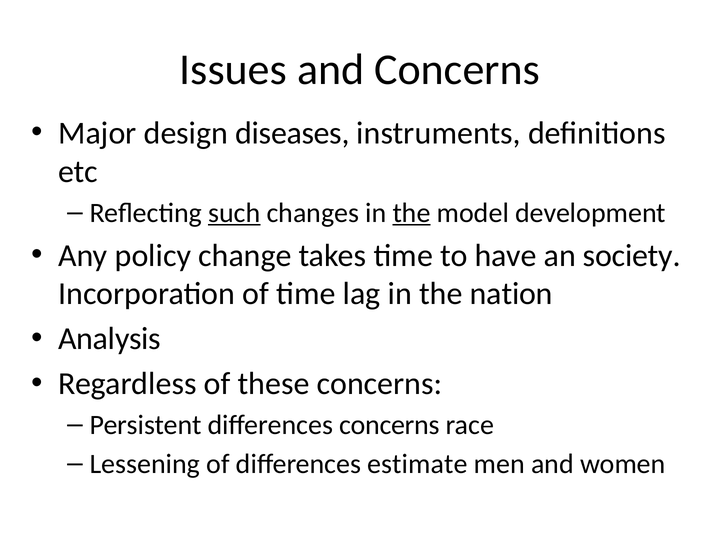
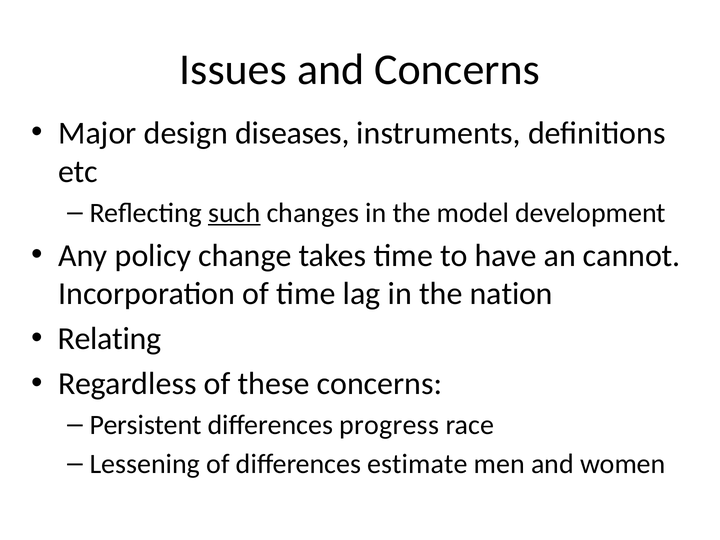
the at (412, 213) underline: present -> none
society: society -> cannot
Analysis: Analysis -> Relating
differences concerns: concerns -> progress
